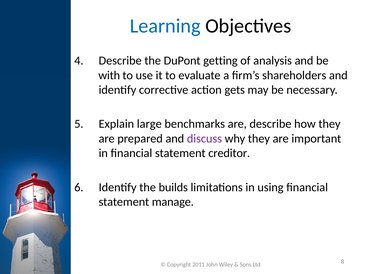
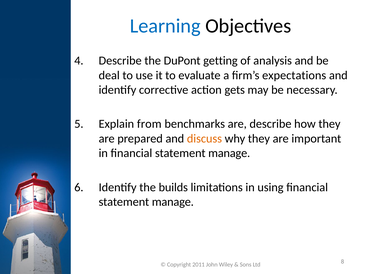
with: with -> deal
shareholders: shareholders -> expectations
large: large -> from
discuss colour: purple -> orange
in financial statement creditor: creditor -> manage
